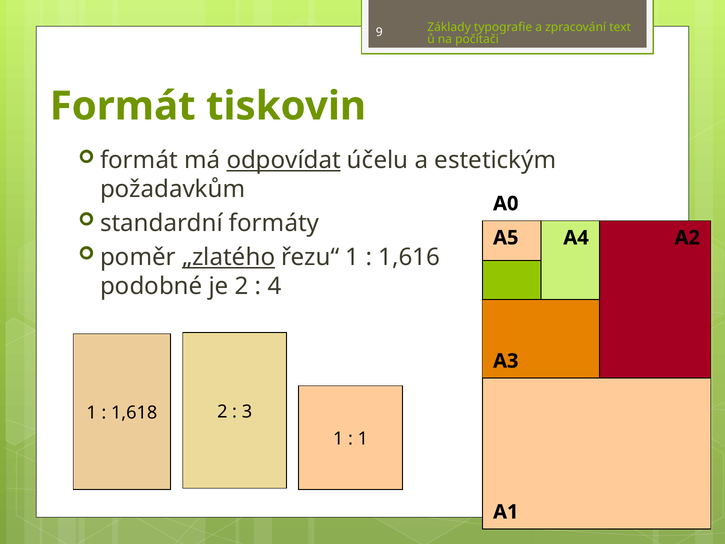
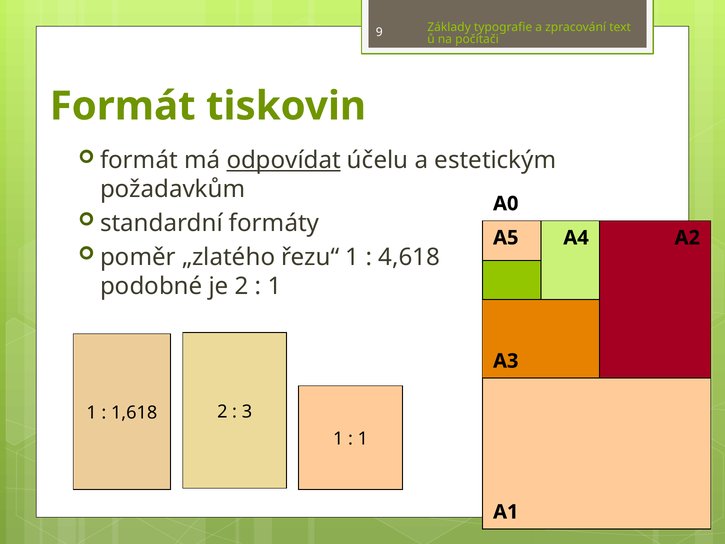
„zlatého underline: present -> none
1,616: 1,616 -> 4,618
4 at (275, 286): 4 -> 1
